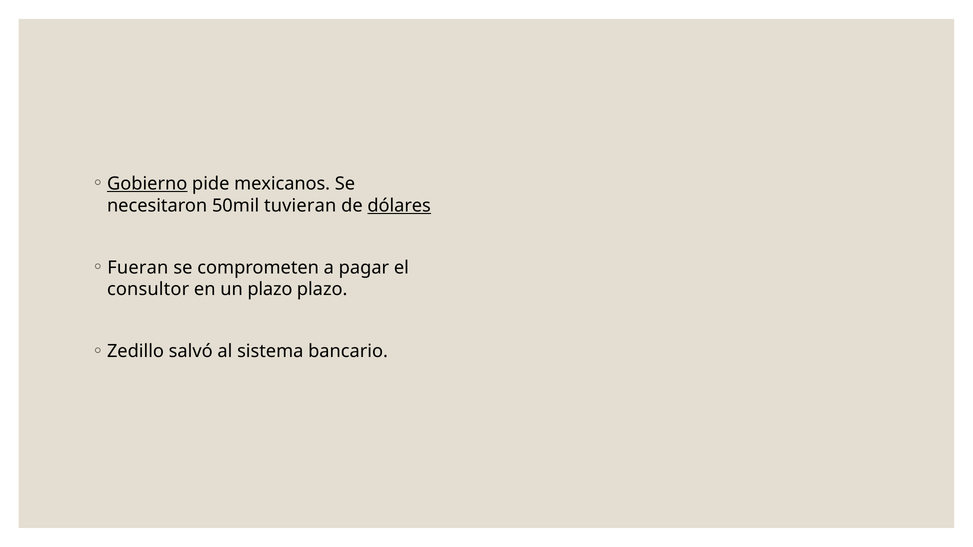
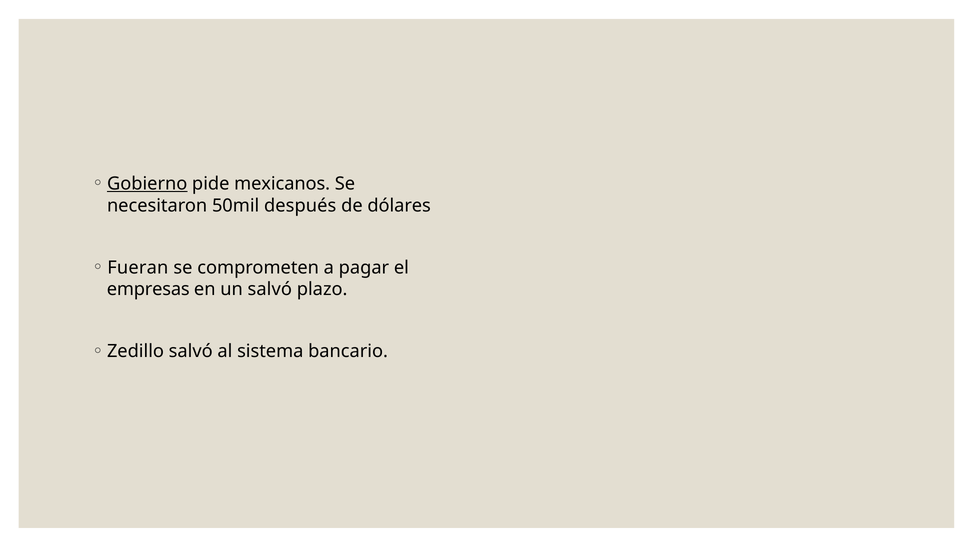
tuvieran: tuvieran -> después
dólares underline: present -> none
consultor: consultor -> empresas
un plazo: plazo -> salvó
